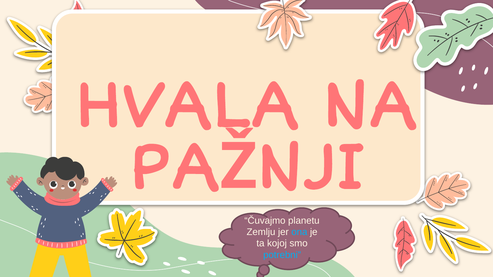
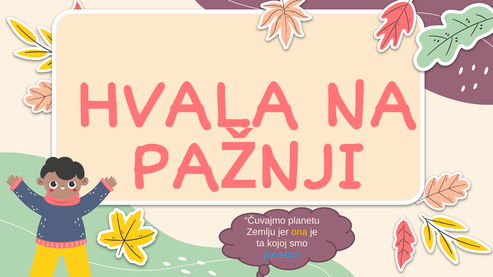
ona colour: light blue -> yellow
